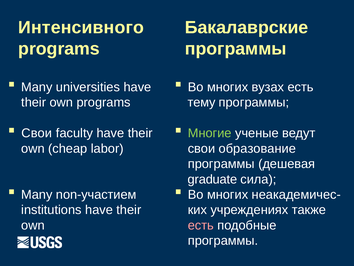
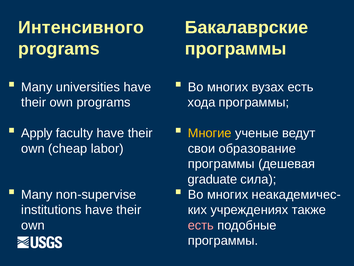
тему: тему -> хода
Свои at (37, 133): Свои -> Apply
Многие colour: light green -> yellow
non-участием: non-участием -> non-supervise
